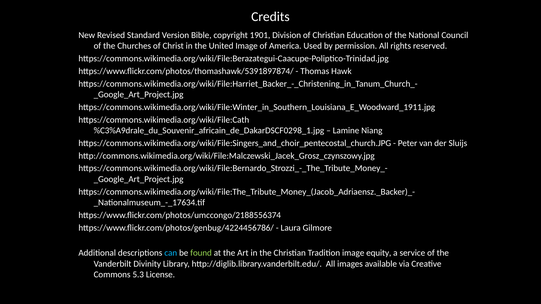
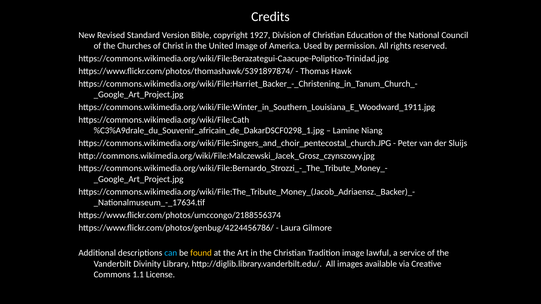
1901: 1901 -> 1927
found colour: light green -> yellow
equity: equity -> lawful
5.3: 5.3 -> 1.1
